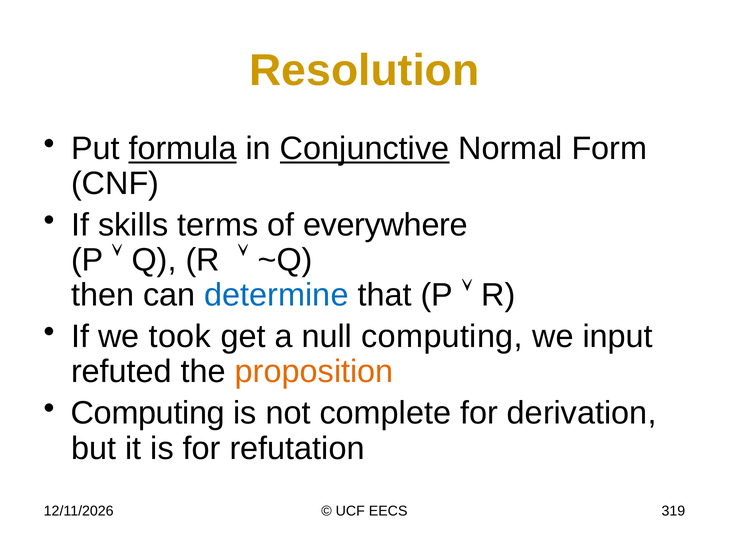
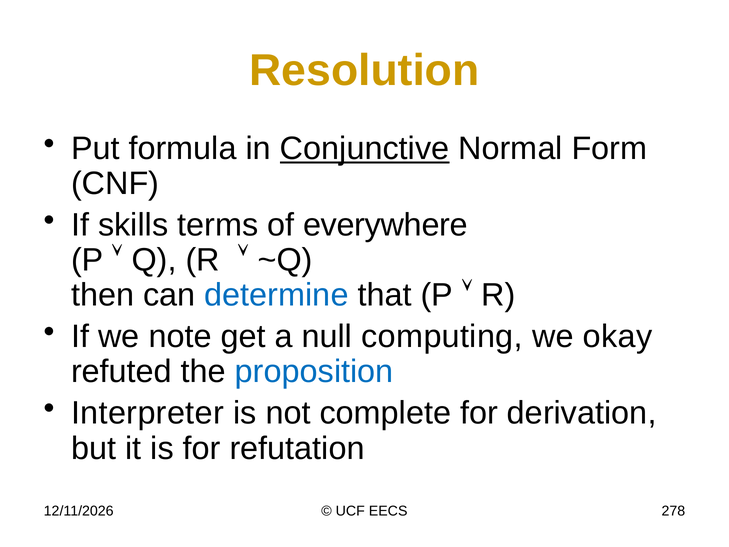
formula underline: present -> none
took: took -> note
input: input -> okay
proposition colour: orange -> blue
Computing at (148, 413): Computing -> Interpreter
319: 319 -> 278
